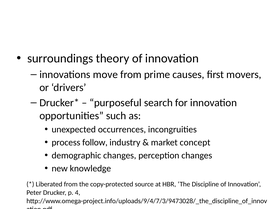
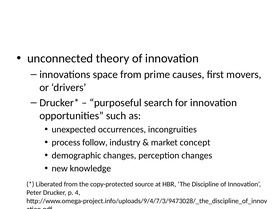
surroundings: surroundings -> unconnected
move: move -> space
